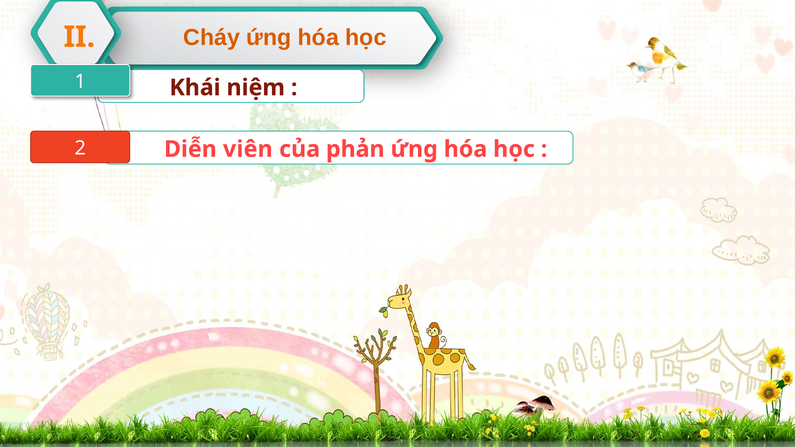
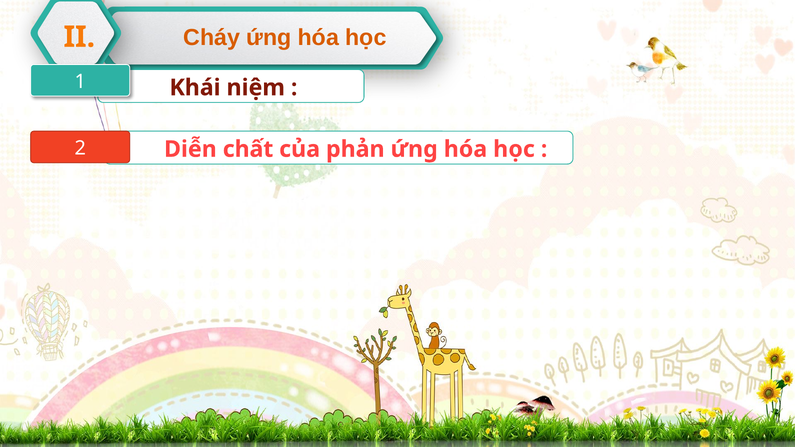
viên: viên -> chất
